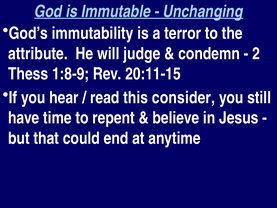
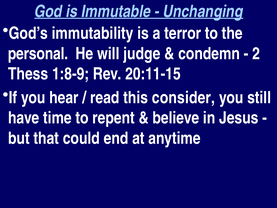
attribute: attribute -> personal
